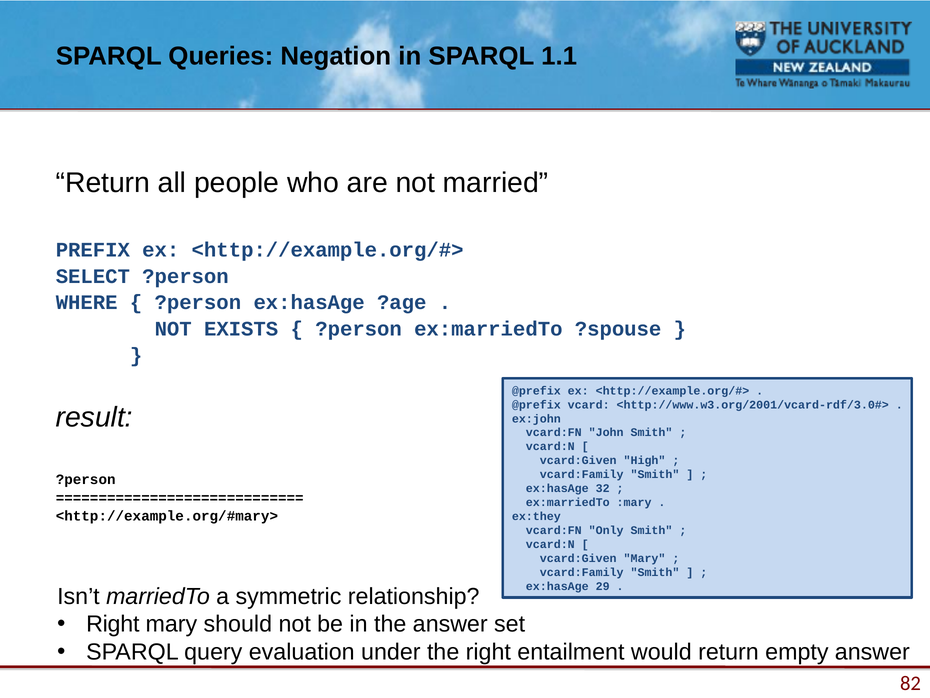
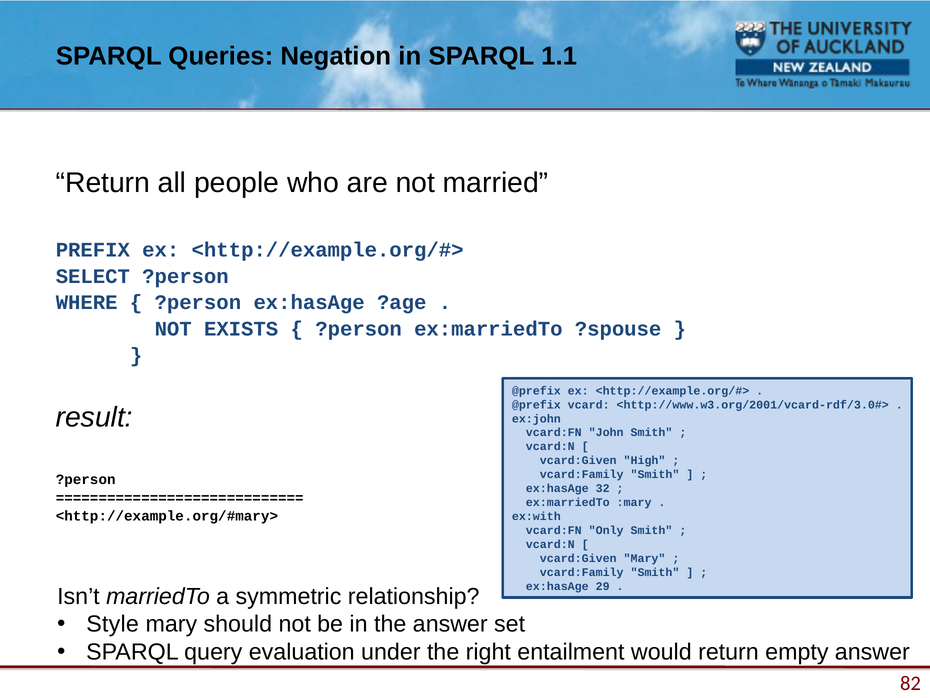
ex:they: ex:they -> ex:with
Right at (113, 624): Right -> Style
